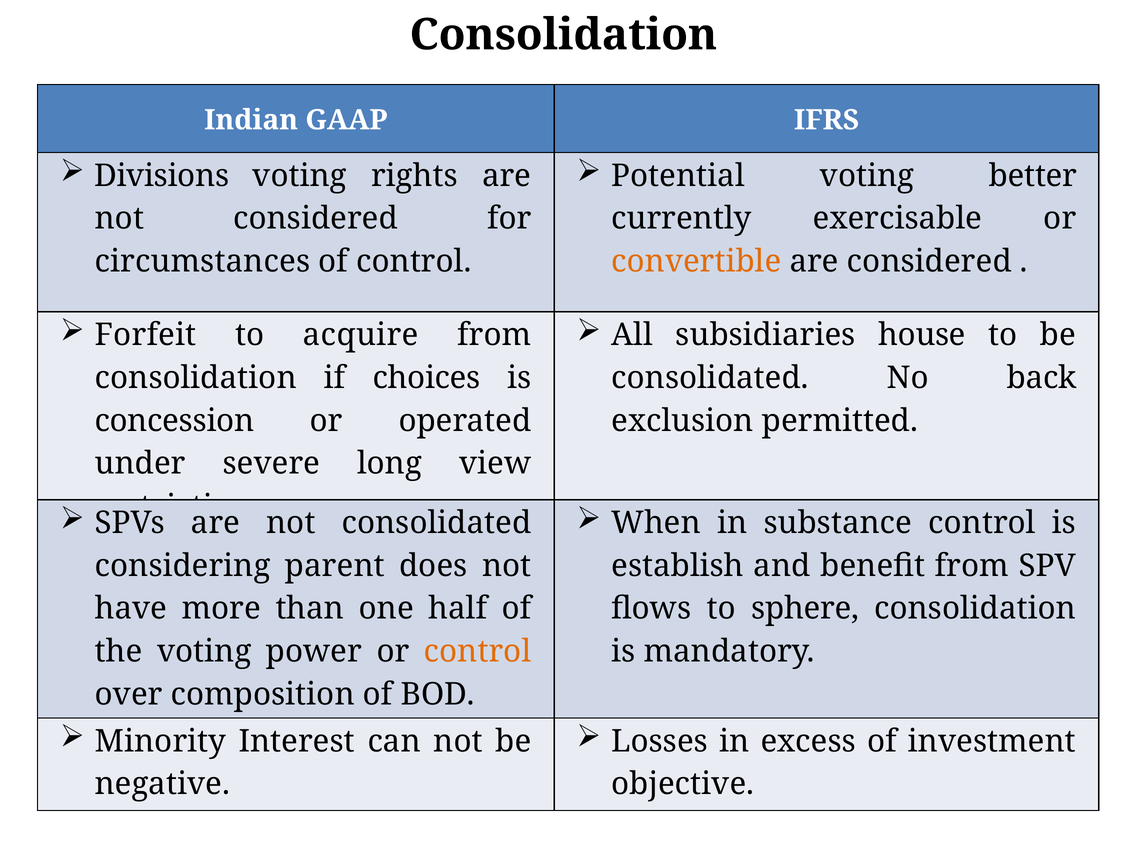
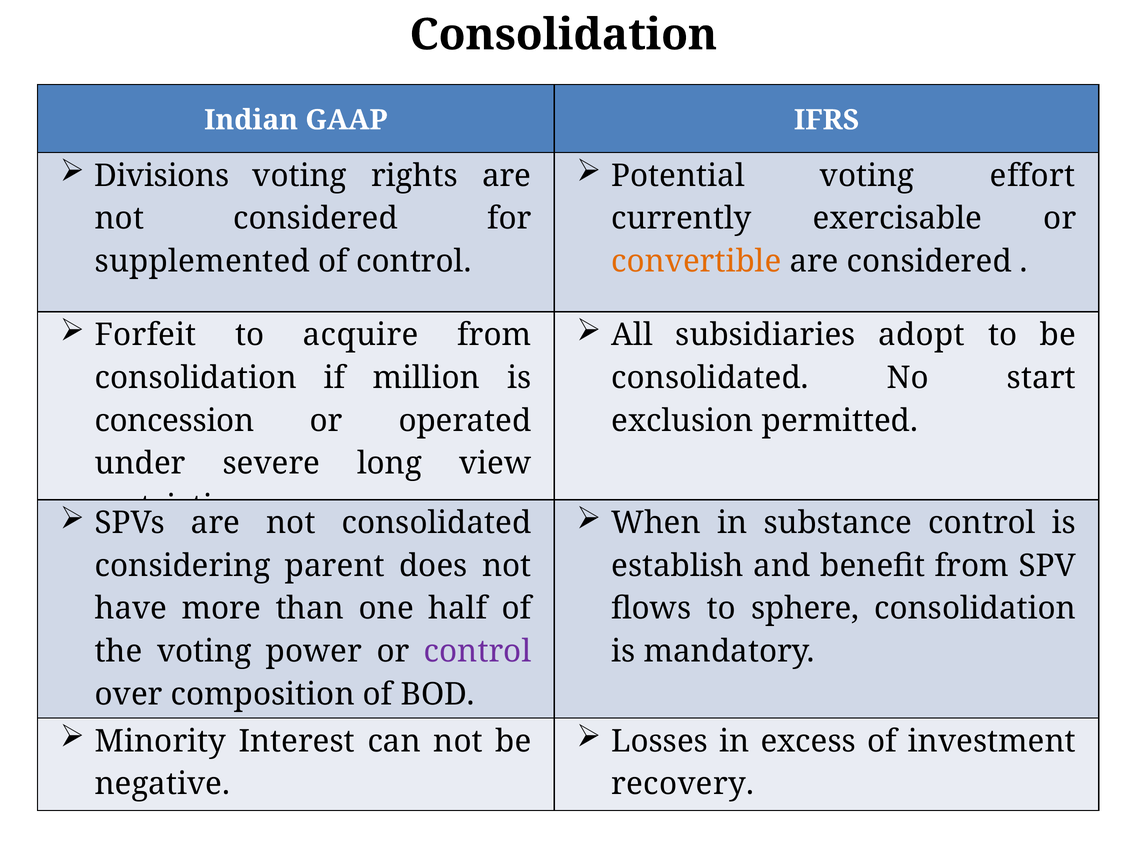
better: better -> effort
circumstances: circumstances -> supplemented
house: house -> adopt
choices: choices -> million
back: back -> start
control at (478, 652) colour: orange -> purple
objective: objective -> recovery
